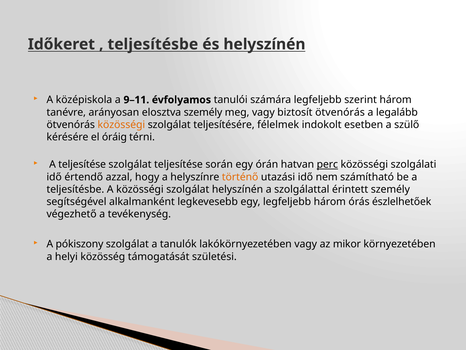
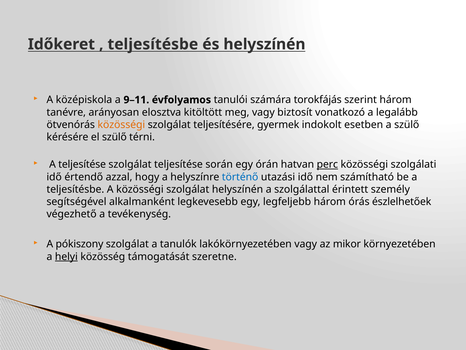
számára legfeljebb: legfeljebb -> torokfájás
elosztva személy: személy -> kitöltött
biztosít ötvenórás: ötvenórás -> vonatkozó
félelmek: félelmek -> gyermek
el óráig: óráig -> szülő
történő colour: orange -> blue
helyi underline: none -> present
születési: születési -> szeretne
